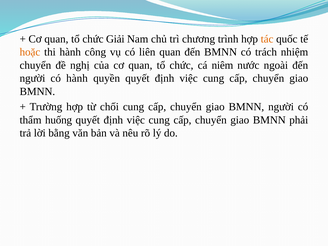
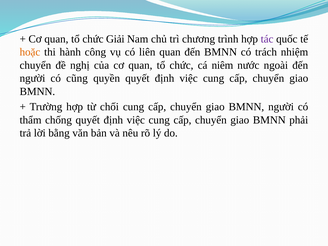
tác colour: orange -> purple
có hành: hành -> cũng
huống: huống -> chống
